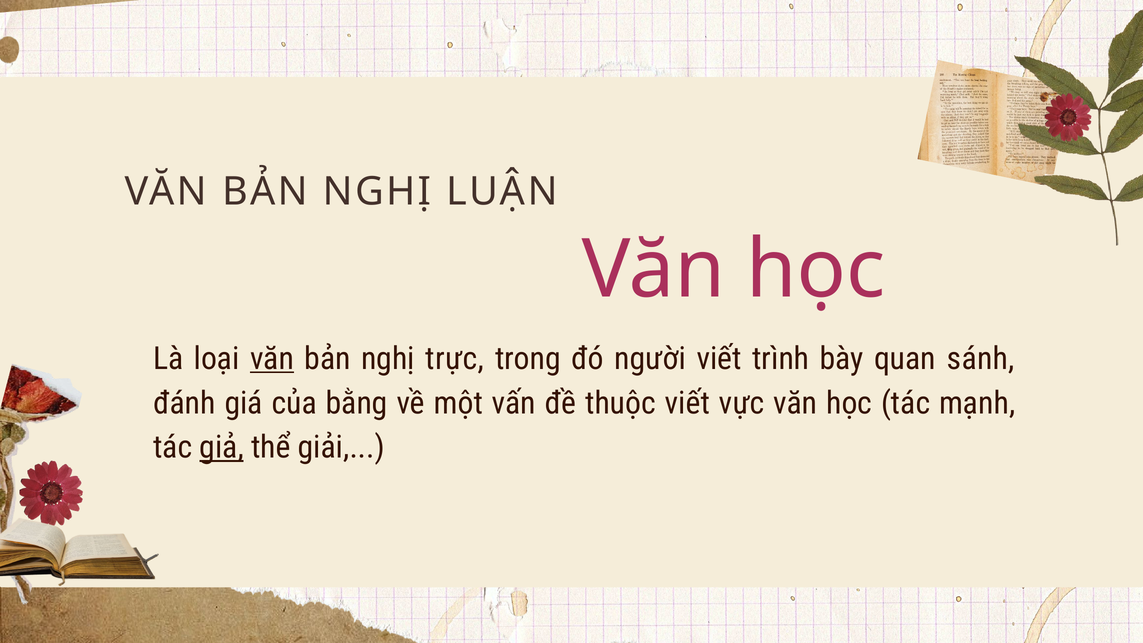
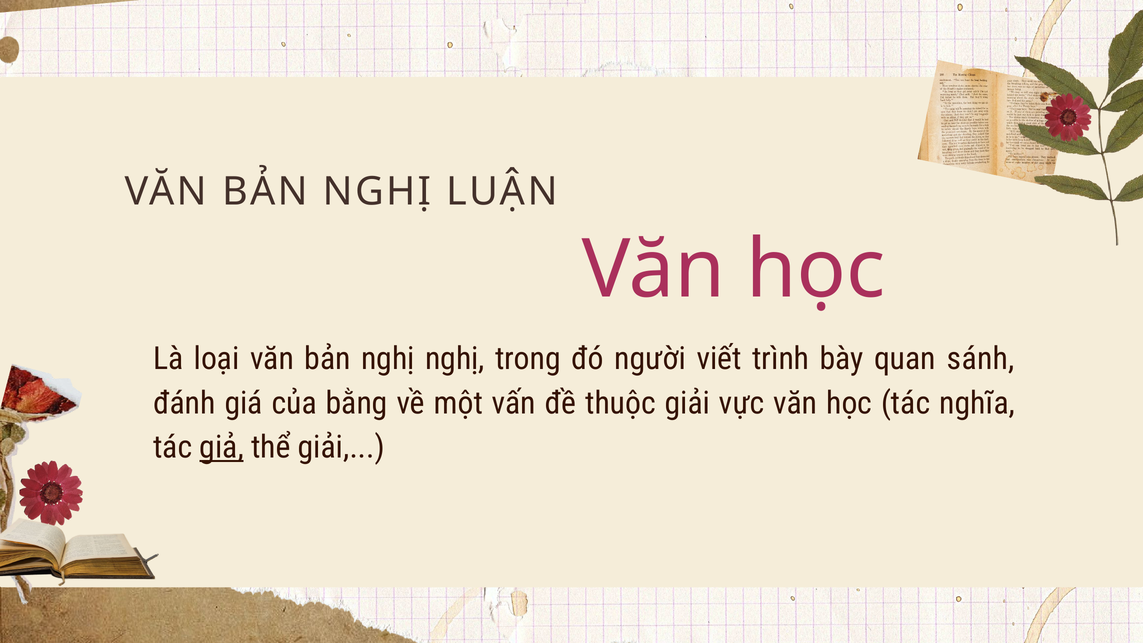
văn at (272, 359) underline: present -> none
nghị trực: trực -> nghị
thuộc viết: viết -> giải
mạnh: mạnh -> nghĩa
